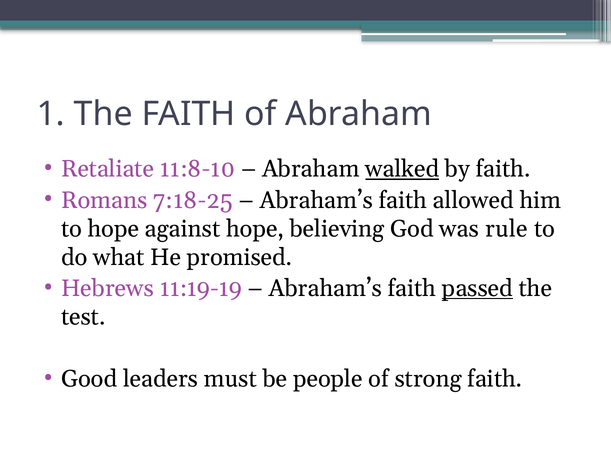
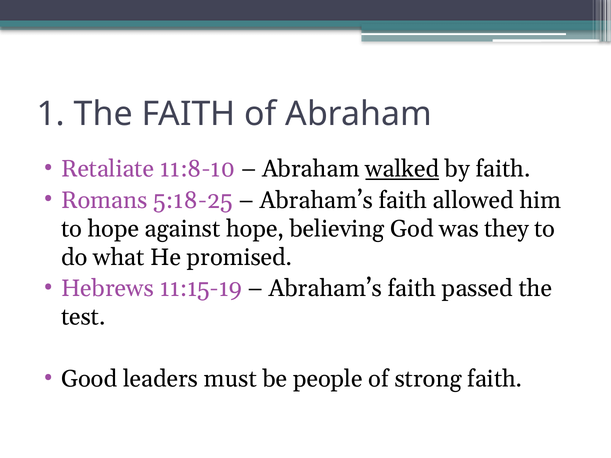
7:18-25: 7:18-25 -> 5:18-25
rule: rule -> they
11:19-19: 11:19-19 -> 11:15-19
passed underline: present -> none
